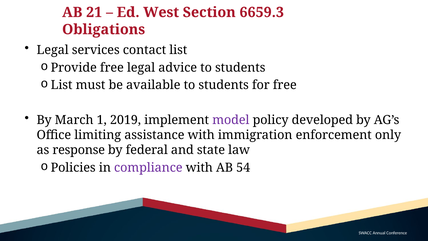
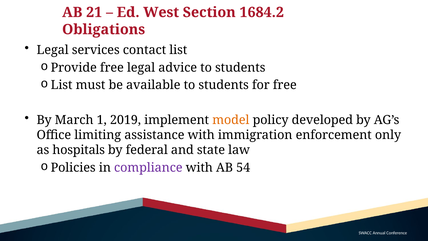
6659.3: 6659.3 -> 1684.2
model colour: purple -> orange
response: response -> hospitals
